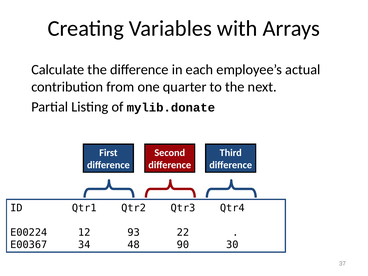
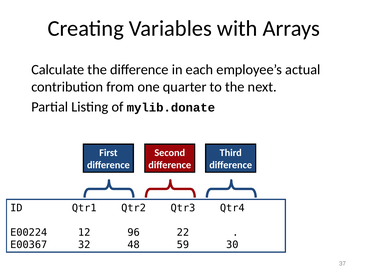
93: 93 -> 96
34: 34 -> 32
90: 90 -> 59
